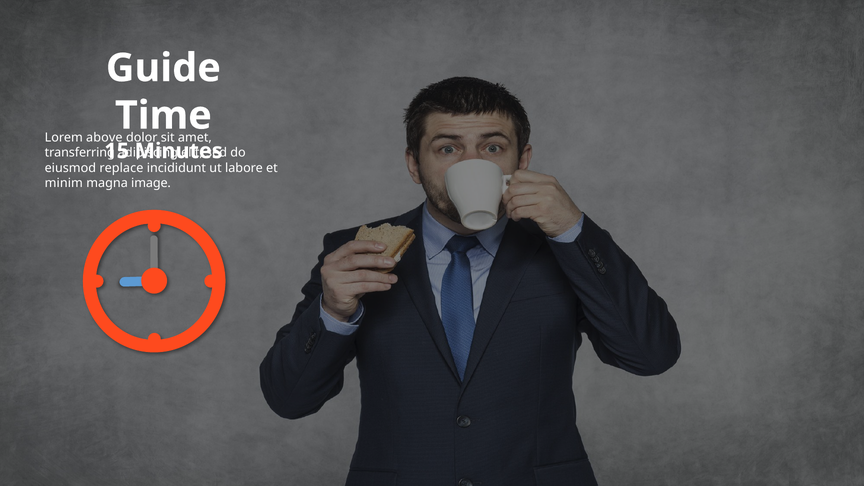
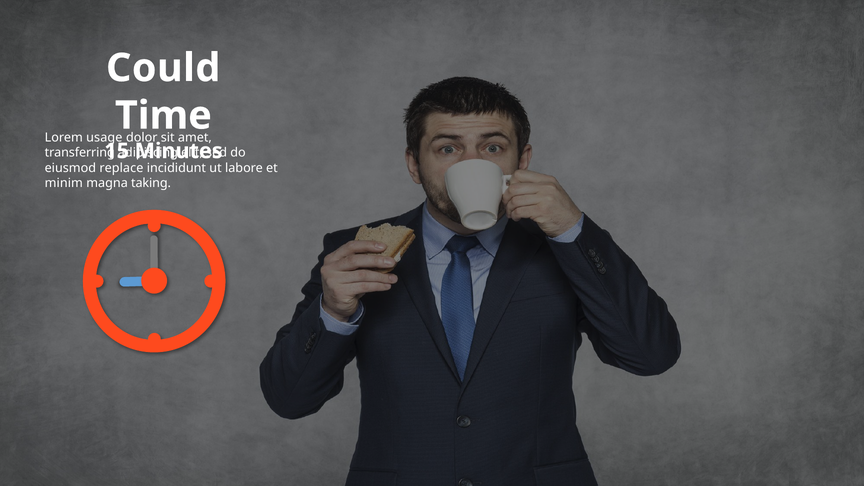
Guide: Guide -> Could
above: above -> usage
image: image -> taking
